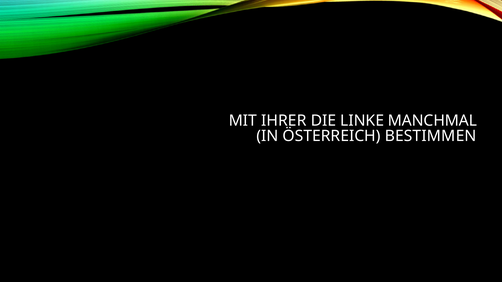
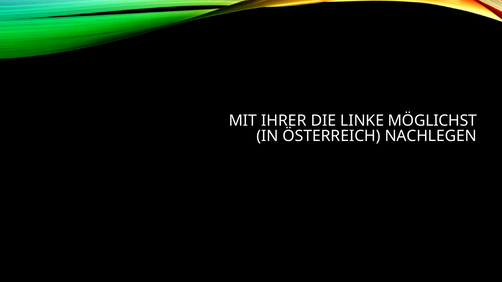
MANCHMAL: MANCHMAL -> MÖGLICHST
BESTIMMEN: BESTIMMEN -> NACHLEGEN
